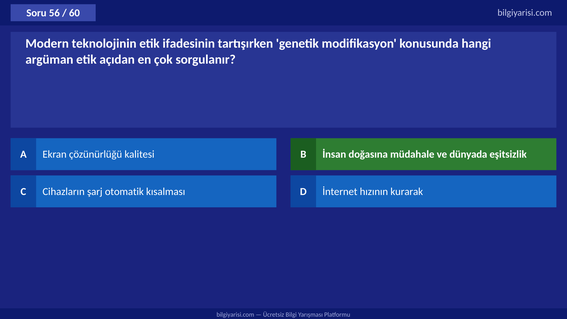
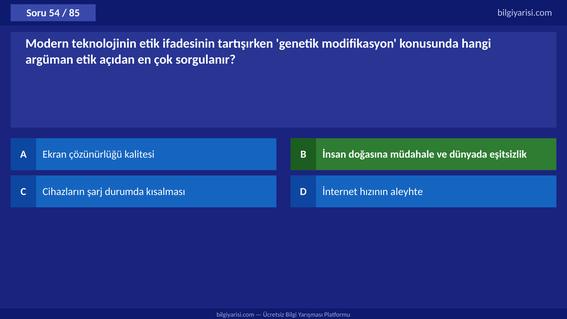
56: 56 -> 54
60: 60 -> 85
otomatik: otomatik -> durumda
kurarak: kurarak -> aleyhte
